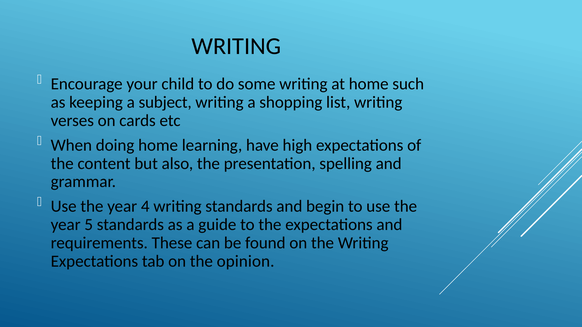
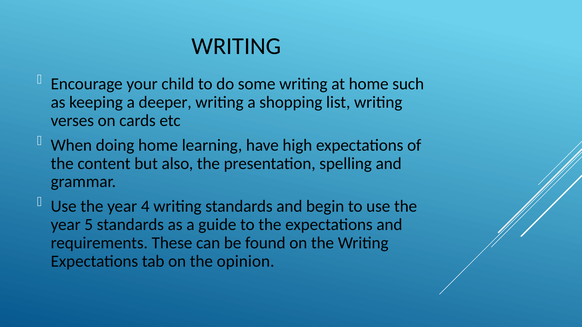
subject: subject -> deeper
